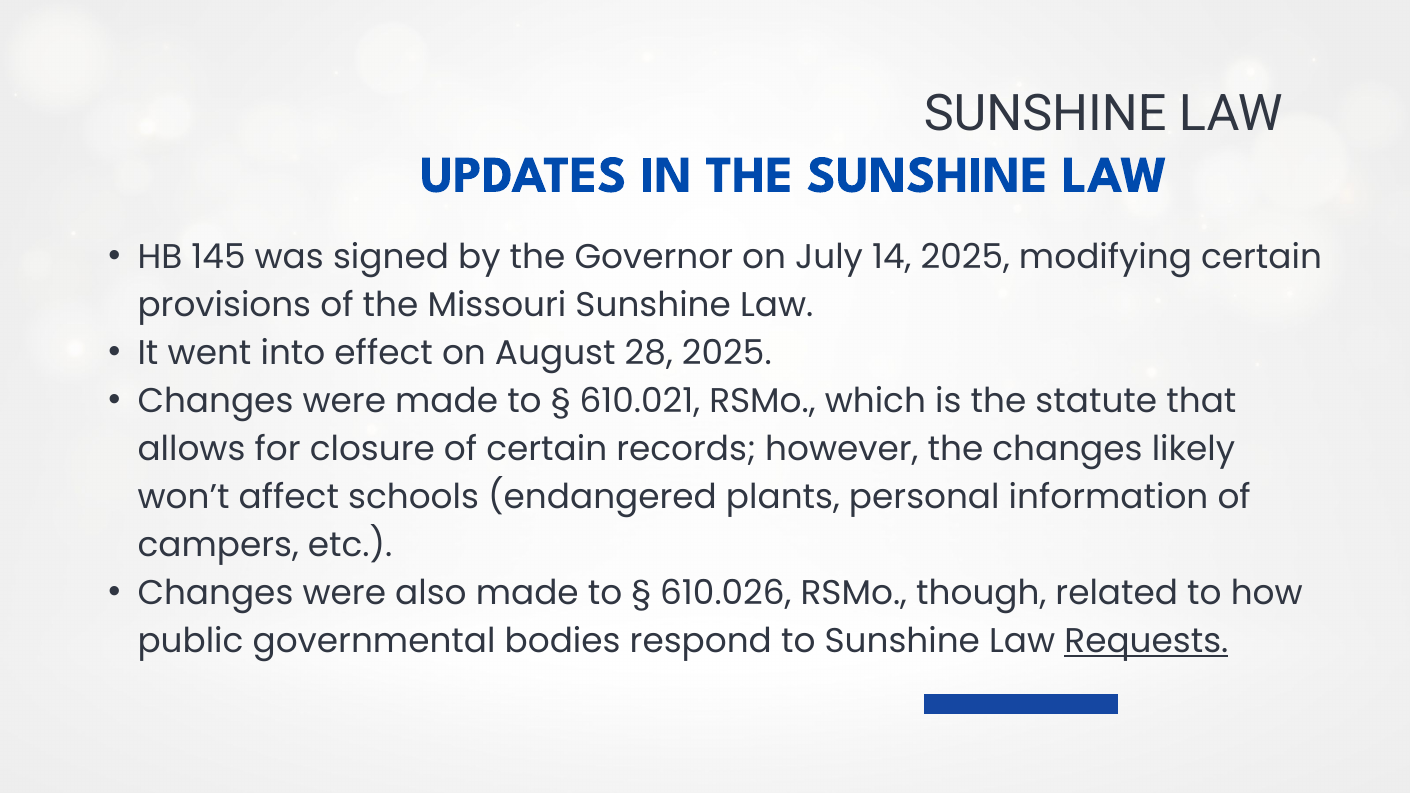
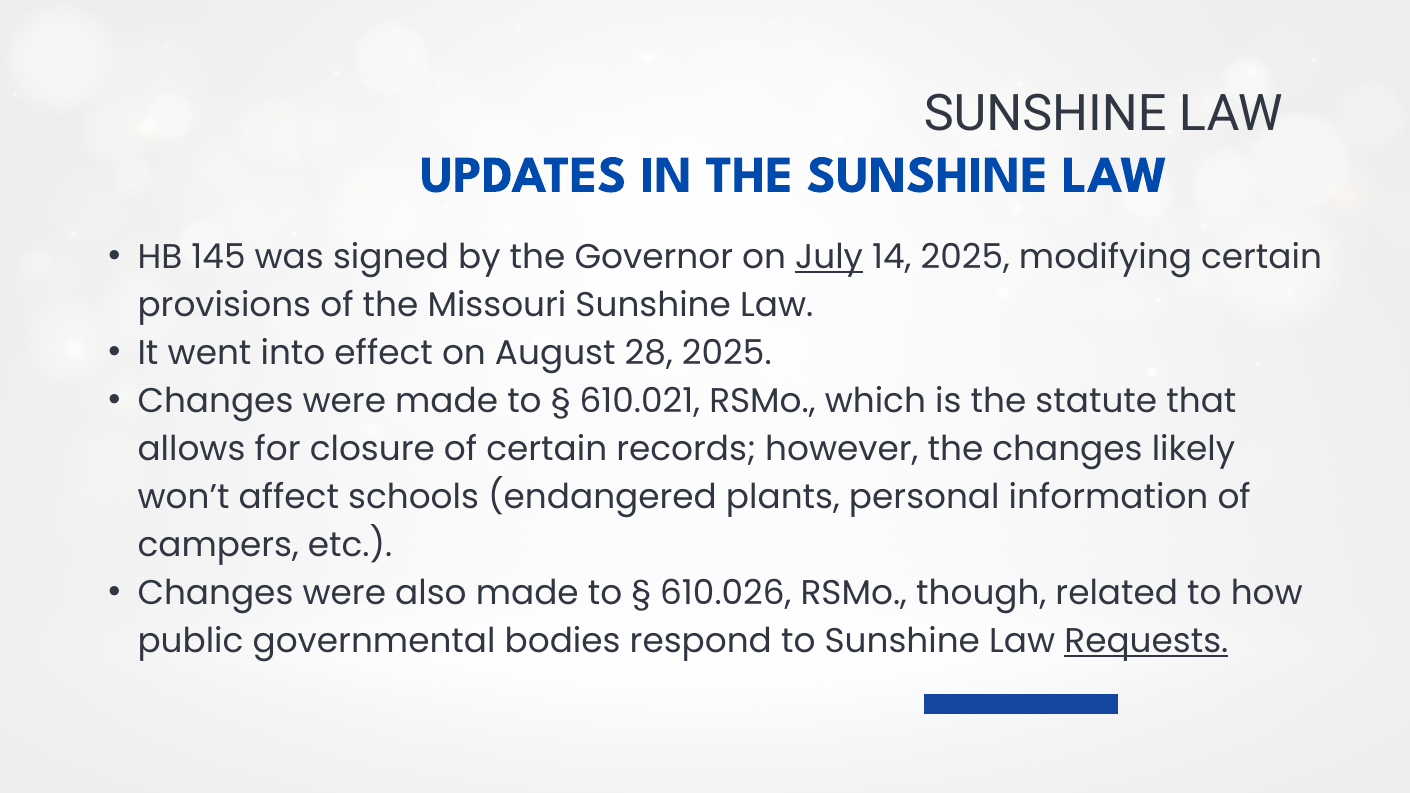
July underline: none -> present
